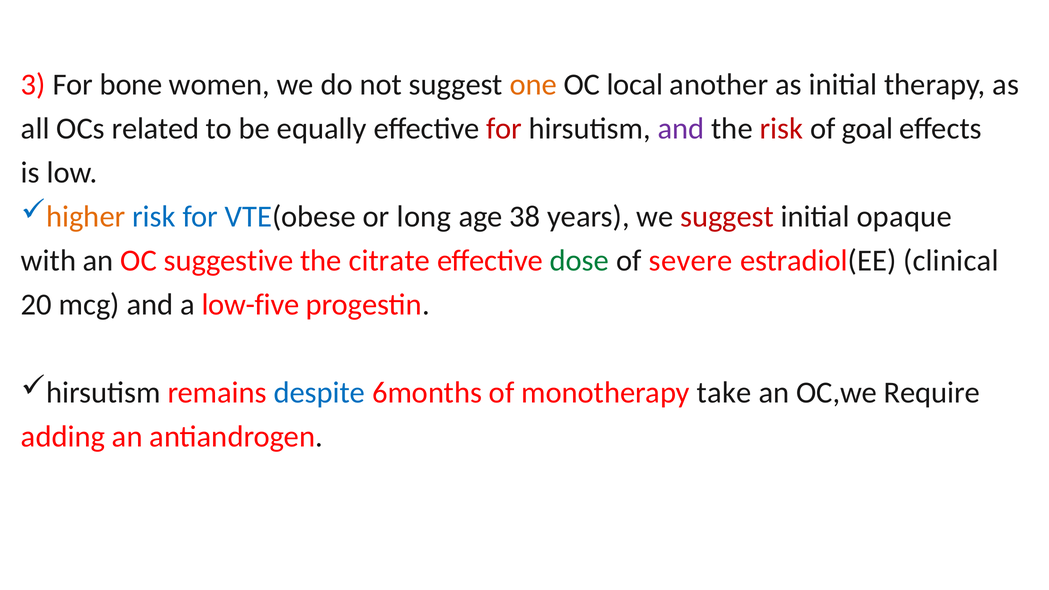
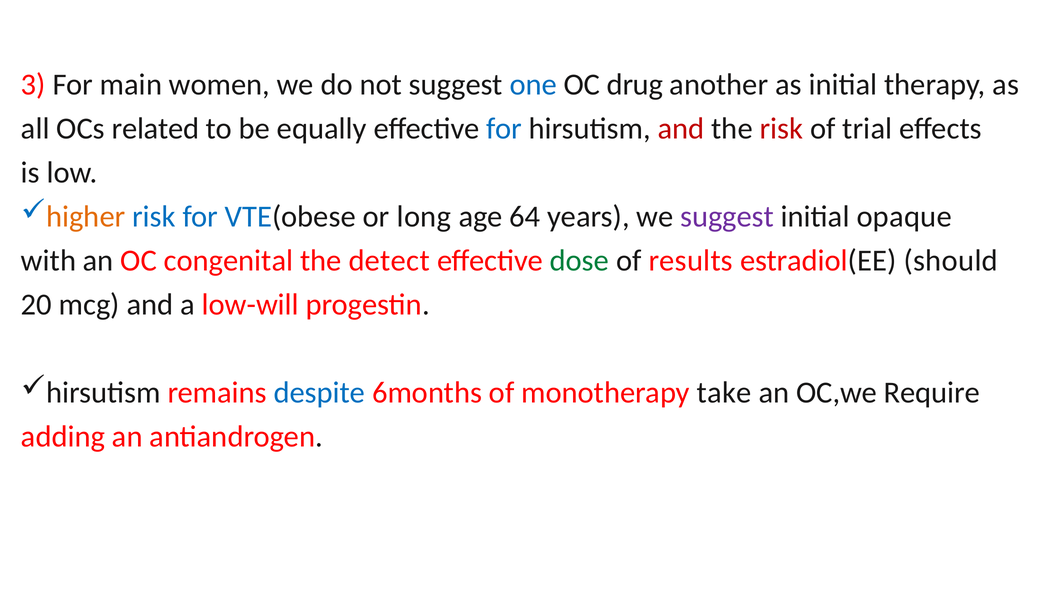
bone: bone -> main
one colour: orange -> blue
local: local -> drug
for at (504, 129) colour: red -> blue
and at (681, 129) colour: purple -> red
goal: goal -> trial
38: 38 -> 64
suggest at (727, 217) colour: red -> purple
suggestive: suggestive -> congenital
citrate: citrate -> detect
severe: severe -> results
clinical: clinical -> should
low-five: low-five -> low-will
